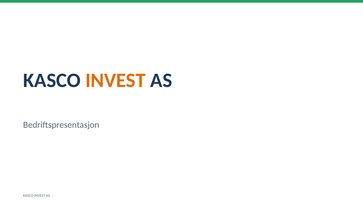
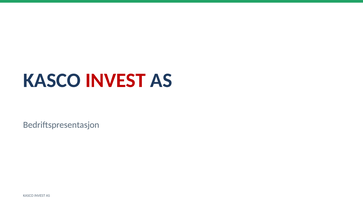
INVEST at (115, 81) colour: orange -> red
